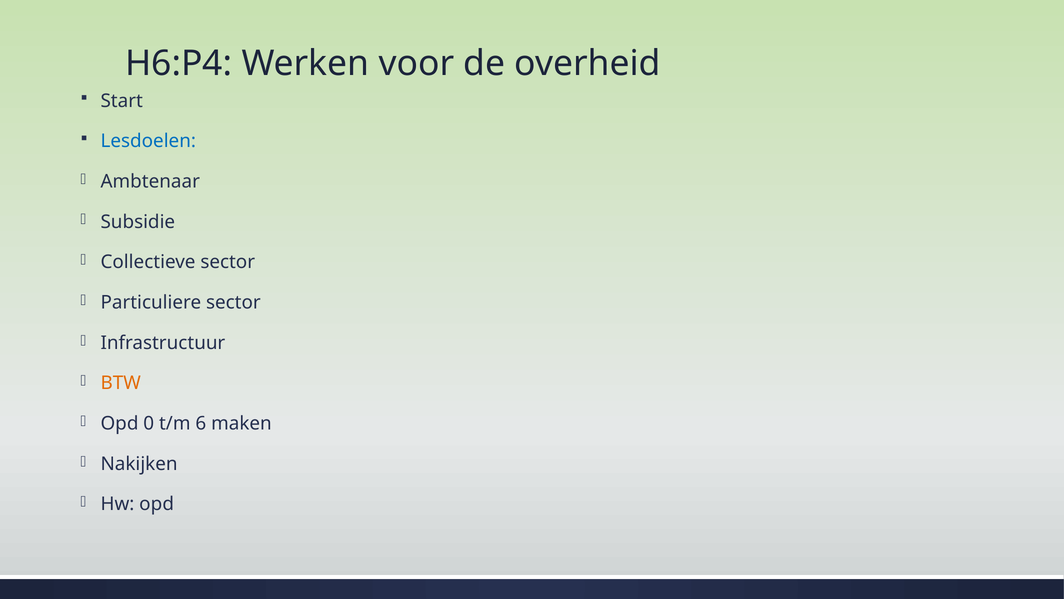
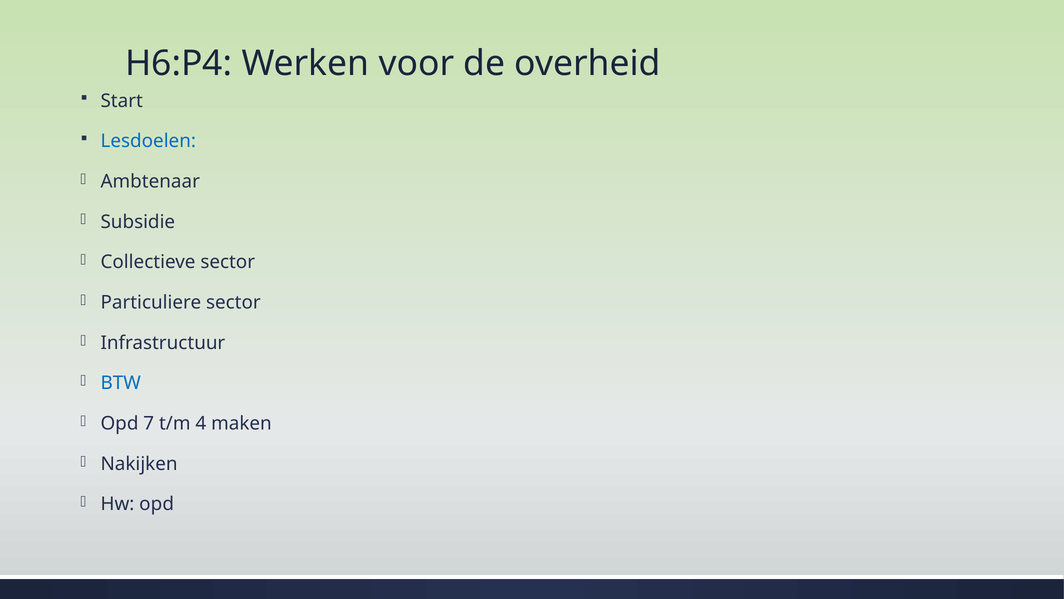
BTW colour: orange -> blue
0: 0 -> 7
6: 6 -> 4
